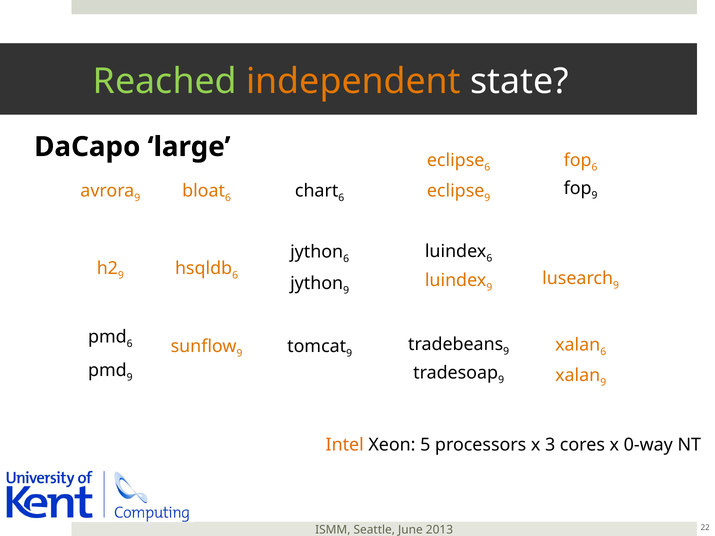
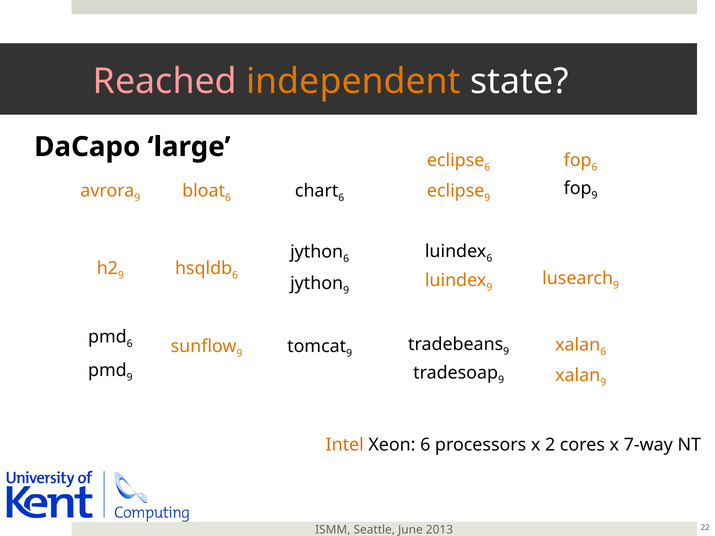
Reached colour: light green -> pink
Xeon 5: 5 -> 6
3: 3 -> 2
0-way: 0-way -> 7-way
